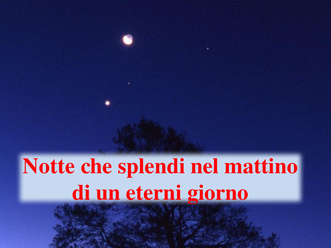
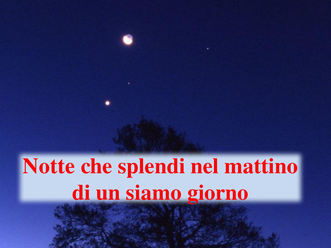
eterni: eterni -> siamo
